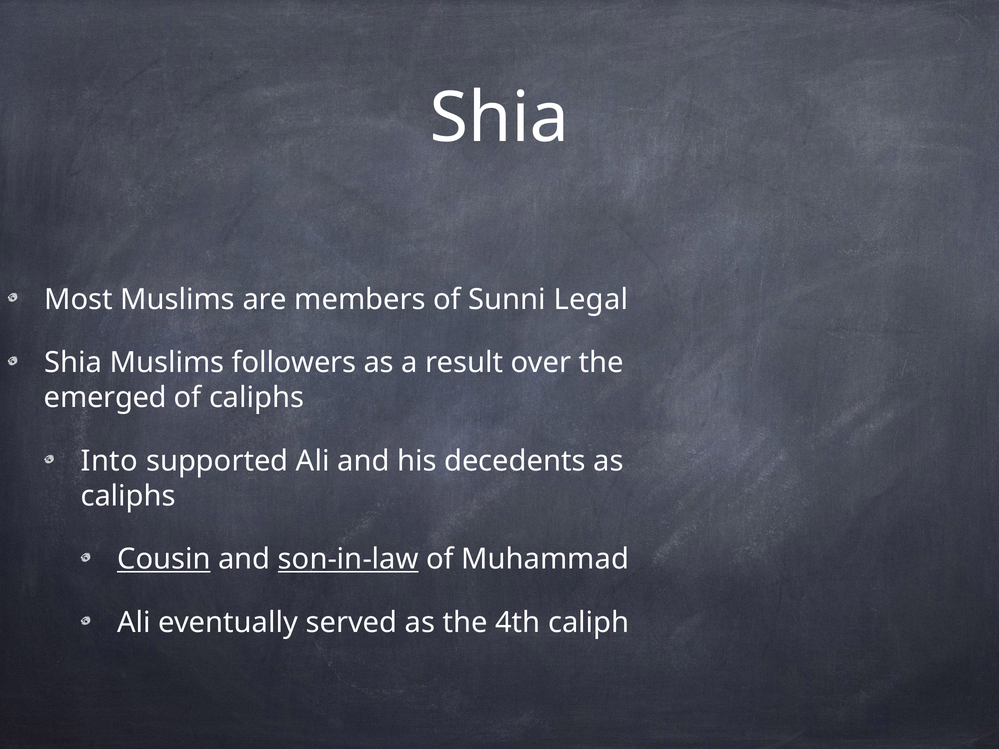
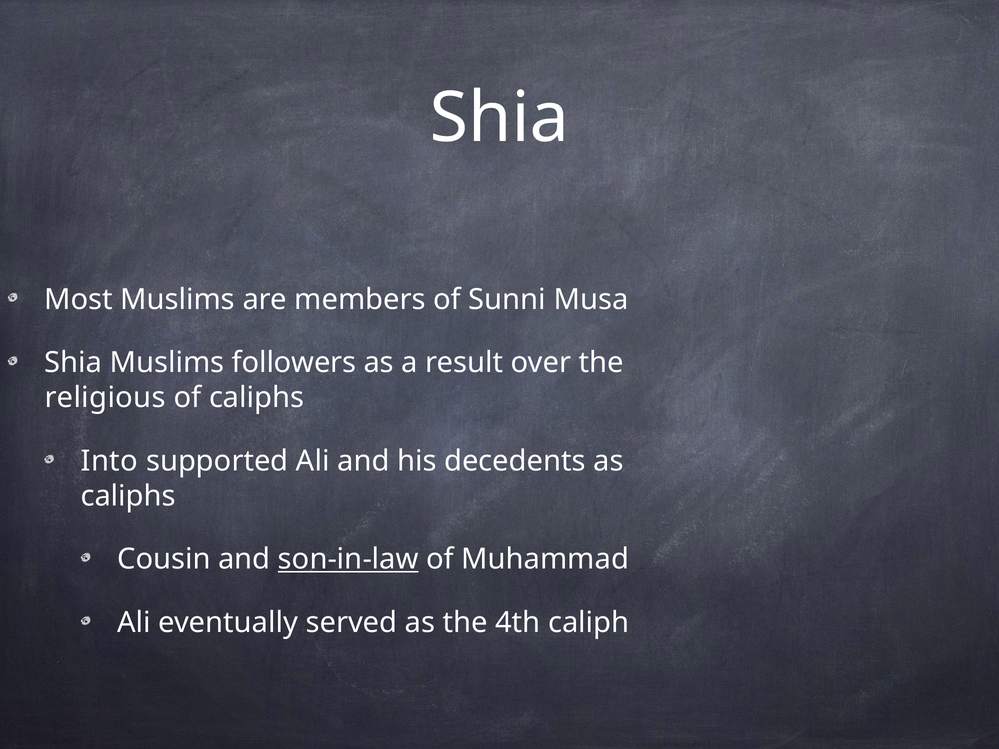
Legal: Legal -> Musa
emerged: emerged -> religious
Cousin underline: present -> none
